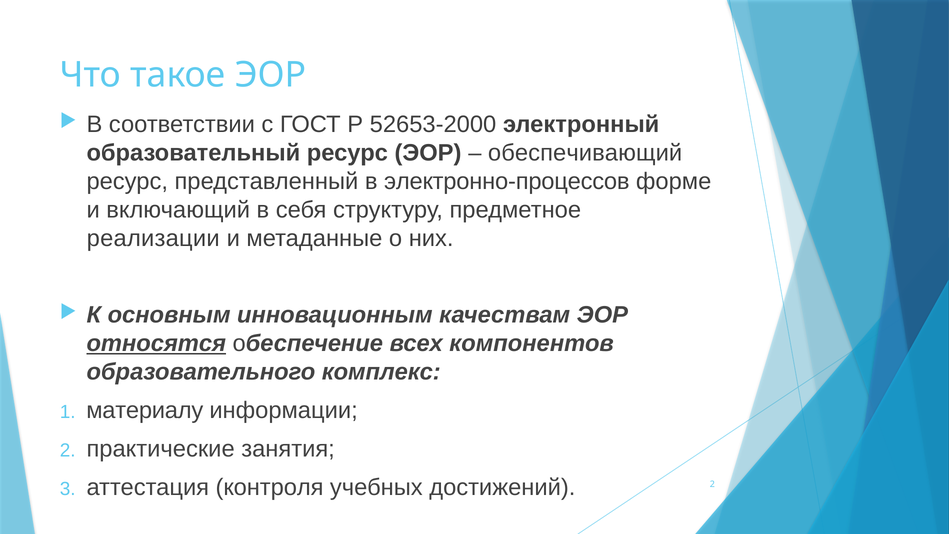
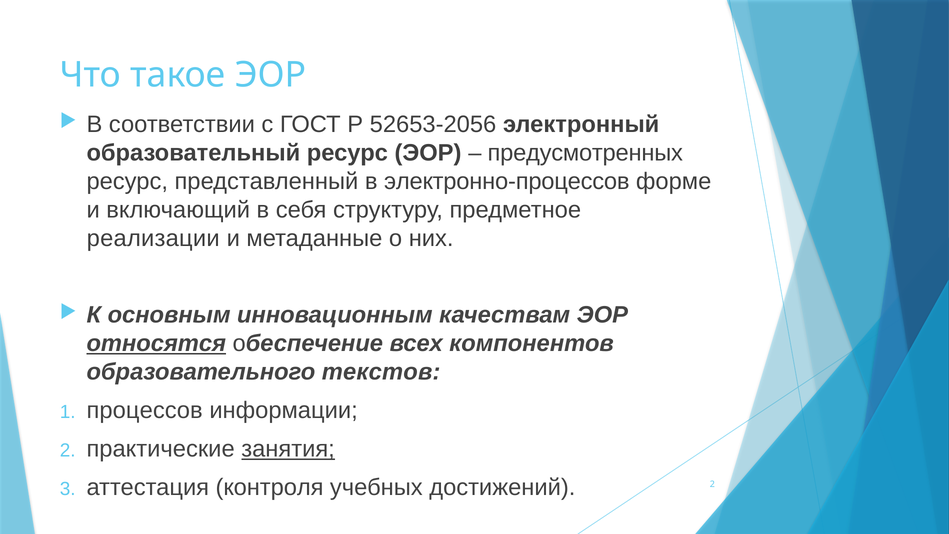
52653-2000: 52653-2000 -> 52653-2056
обеспечивающий: обеспечивающий -> предусмотренных
комплекс: комплекс -> текстов
материалу: материалу -> процессов
занятия underline: none -> present
